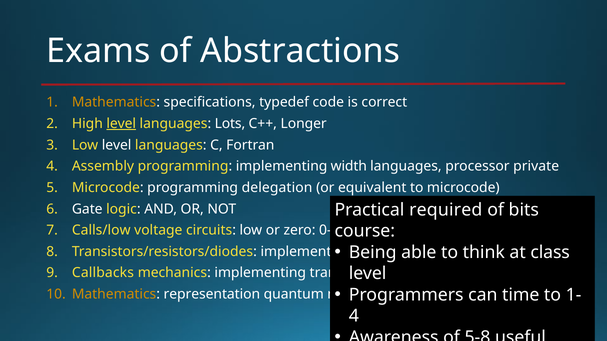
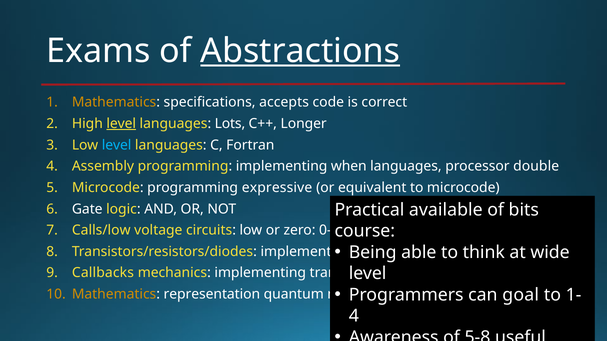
Abstractions underline: none -> present
typedef: typedef -> accepts
level at (117, 145) colour: white -> light blue
width: width -> when
private: private -> double
delegation: delegation -> expressive
required: required -> available
class: class -> wide
time: time -> goal
